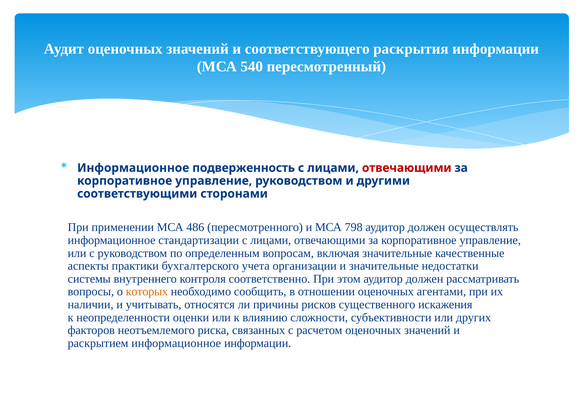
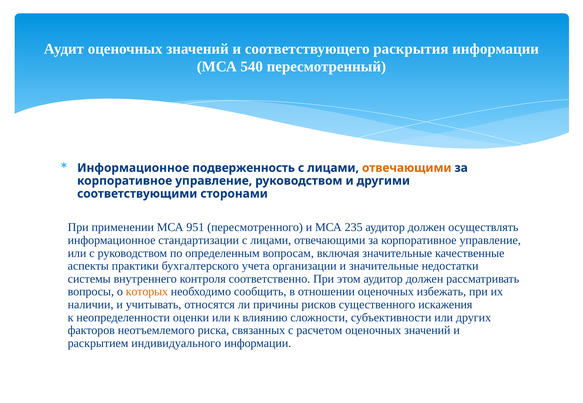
отвечающими at (407, 168) colour: red -> orange
486: 486 -> 951
798: 798 -> 235
агентами: агентами -> избежать
раскрытием информационное: информационное -> индивидуального
